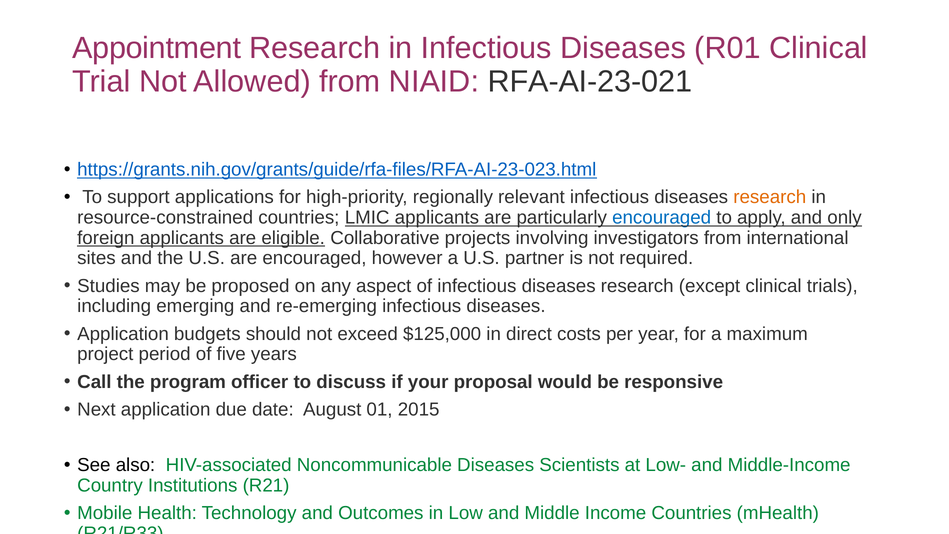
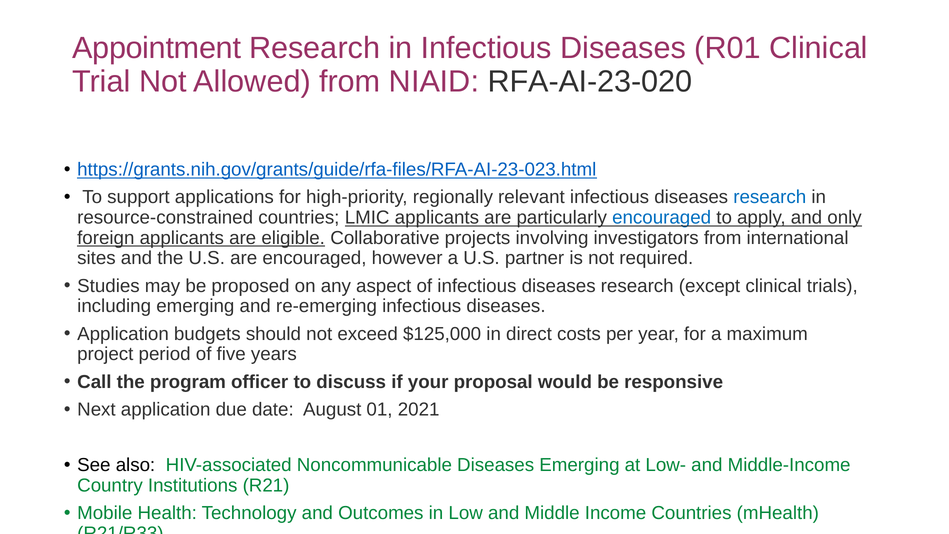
RFA-AI-23-021: RFA-AI-23-021 -> RFA-AI-23-020
research at (770, 197) colour: orange -> blue
2015: 2015 -> 2021
Diseases Scientists: Scientists -> Emerging
